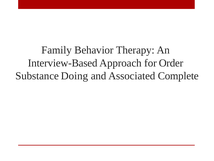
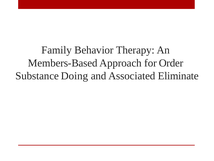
Interview-Based: Interview-Based -> Members-Based
Complete: Complete -> Eliminate
